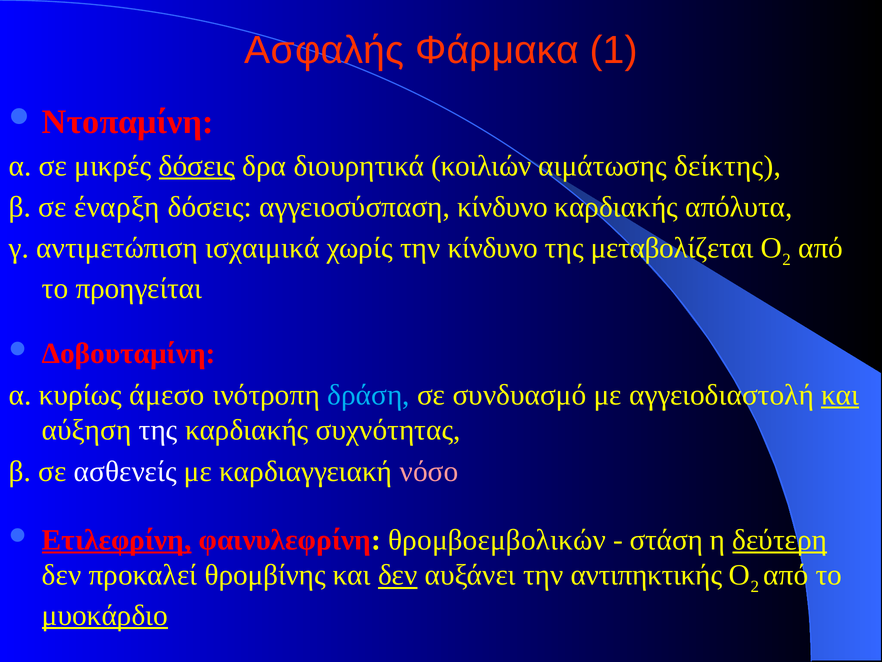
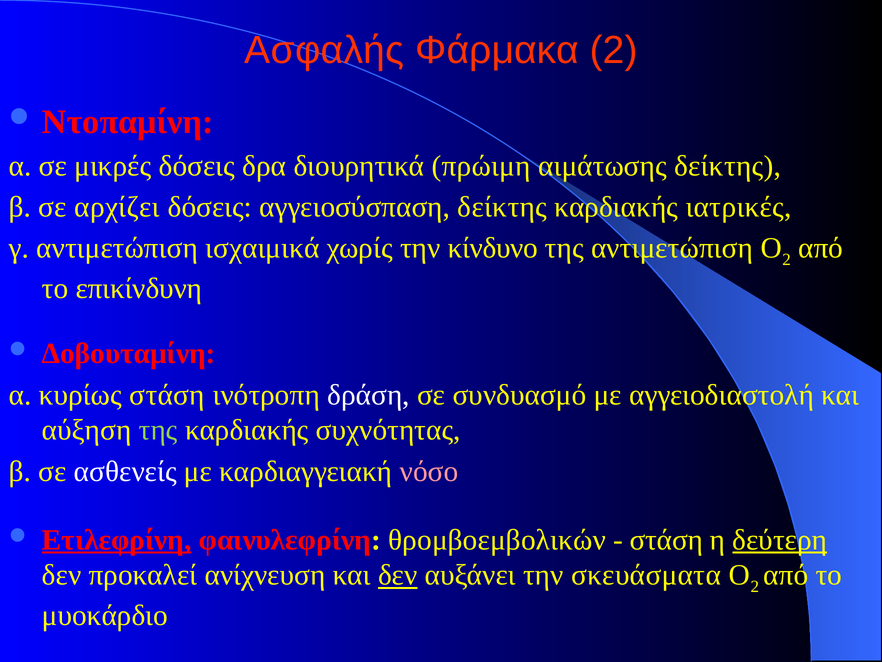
Φάρμακα 1: 1 -> 2
δόσεις at (197, 166) underline: present -> none
κοιλιών: κοιλιών -> πρώιμη
έναρξη: έναρξη -> αρχίζει
αγγειοσύσπαση κίνδυνο: κίνδυνο -> δείκτης
απόλυτα: απόλυτα -> ιατρικές
της μεταβολίζεται: μεταβολίζεται -> αντιμετώπιση
προηγείται: προηγείται -> επικίνδυνη
κυρίως άμεσο: άμεσο -> στάση
δράση colour: light blue -> white
και at (840, 395) underline: present -> none
της at (158, 430) colour: white -> light green
θρομβίνης: θρομβίνης -> ανίχνευση
αντιπηκτικής: αντιπηκτικής -> σκευάσματα
μυοκάρδιο underline: present -> none
